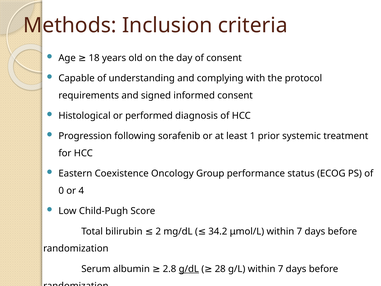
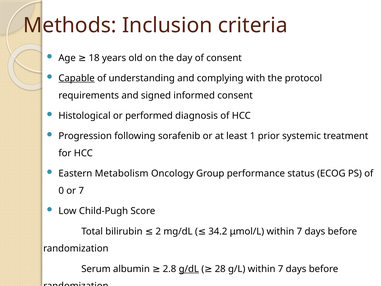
Capable underline: none -> present
Coexistence: Coexistence -> Metabolism
or 4: 4 -> 7
